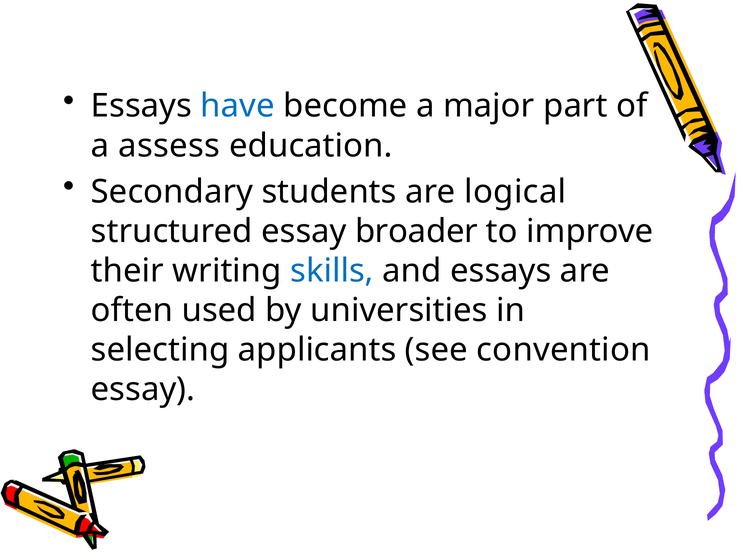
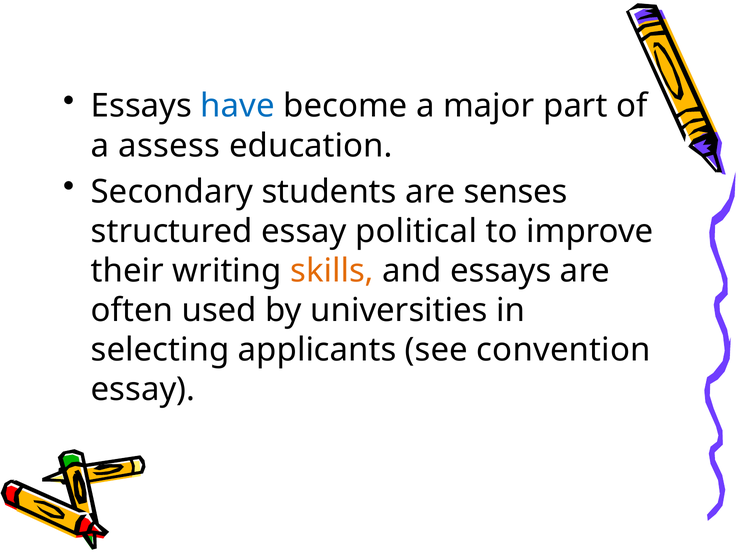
logical: logical -> senses
broader: broader -> political
skills colour: blue -> orange
